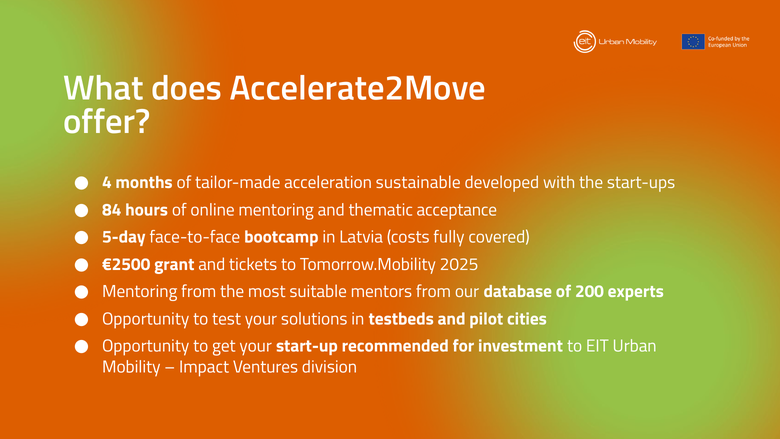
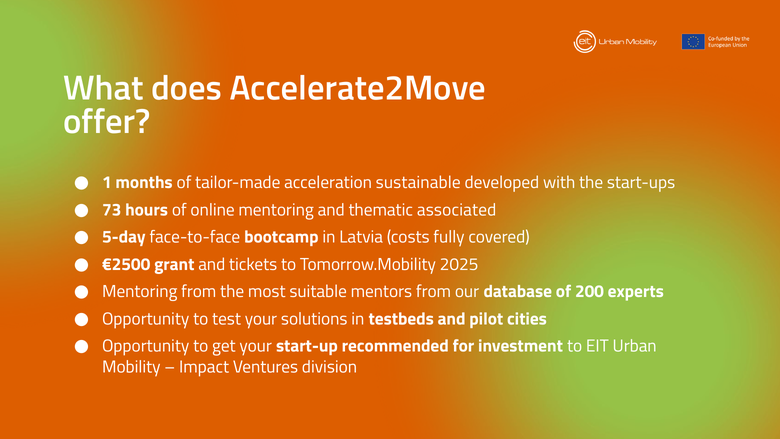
4: 4 -> 1
84: 84 -> 73
acceptance: acceptance -> associated
